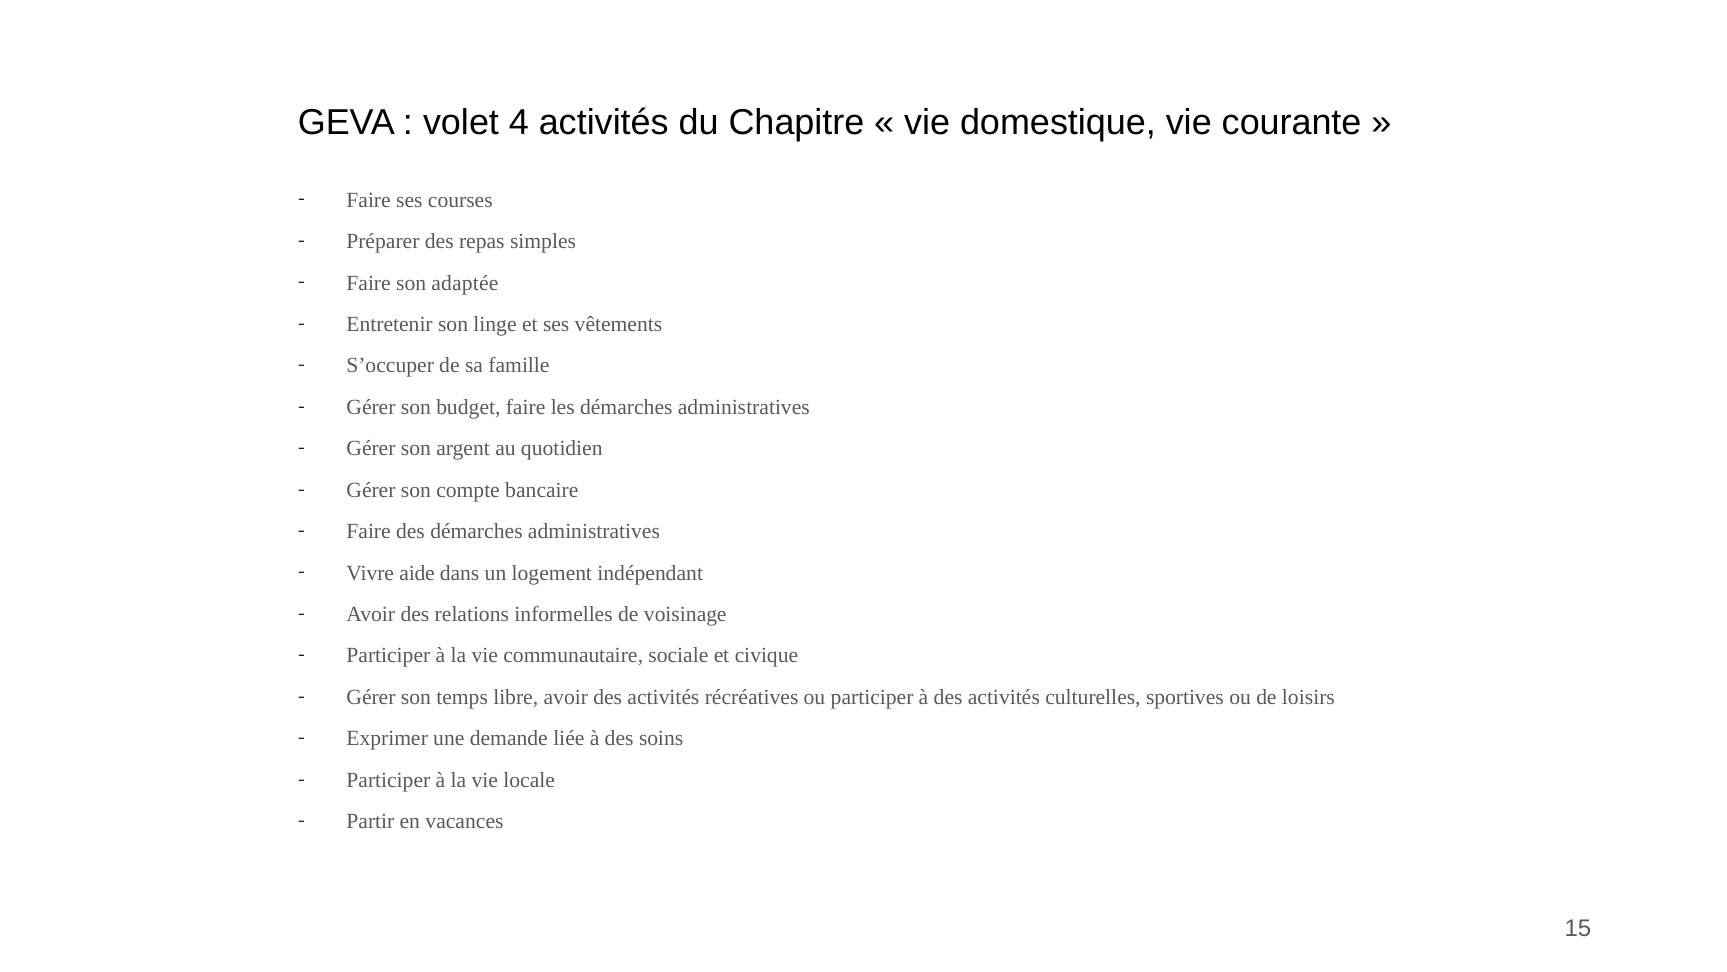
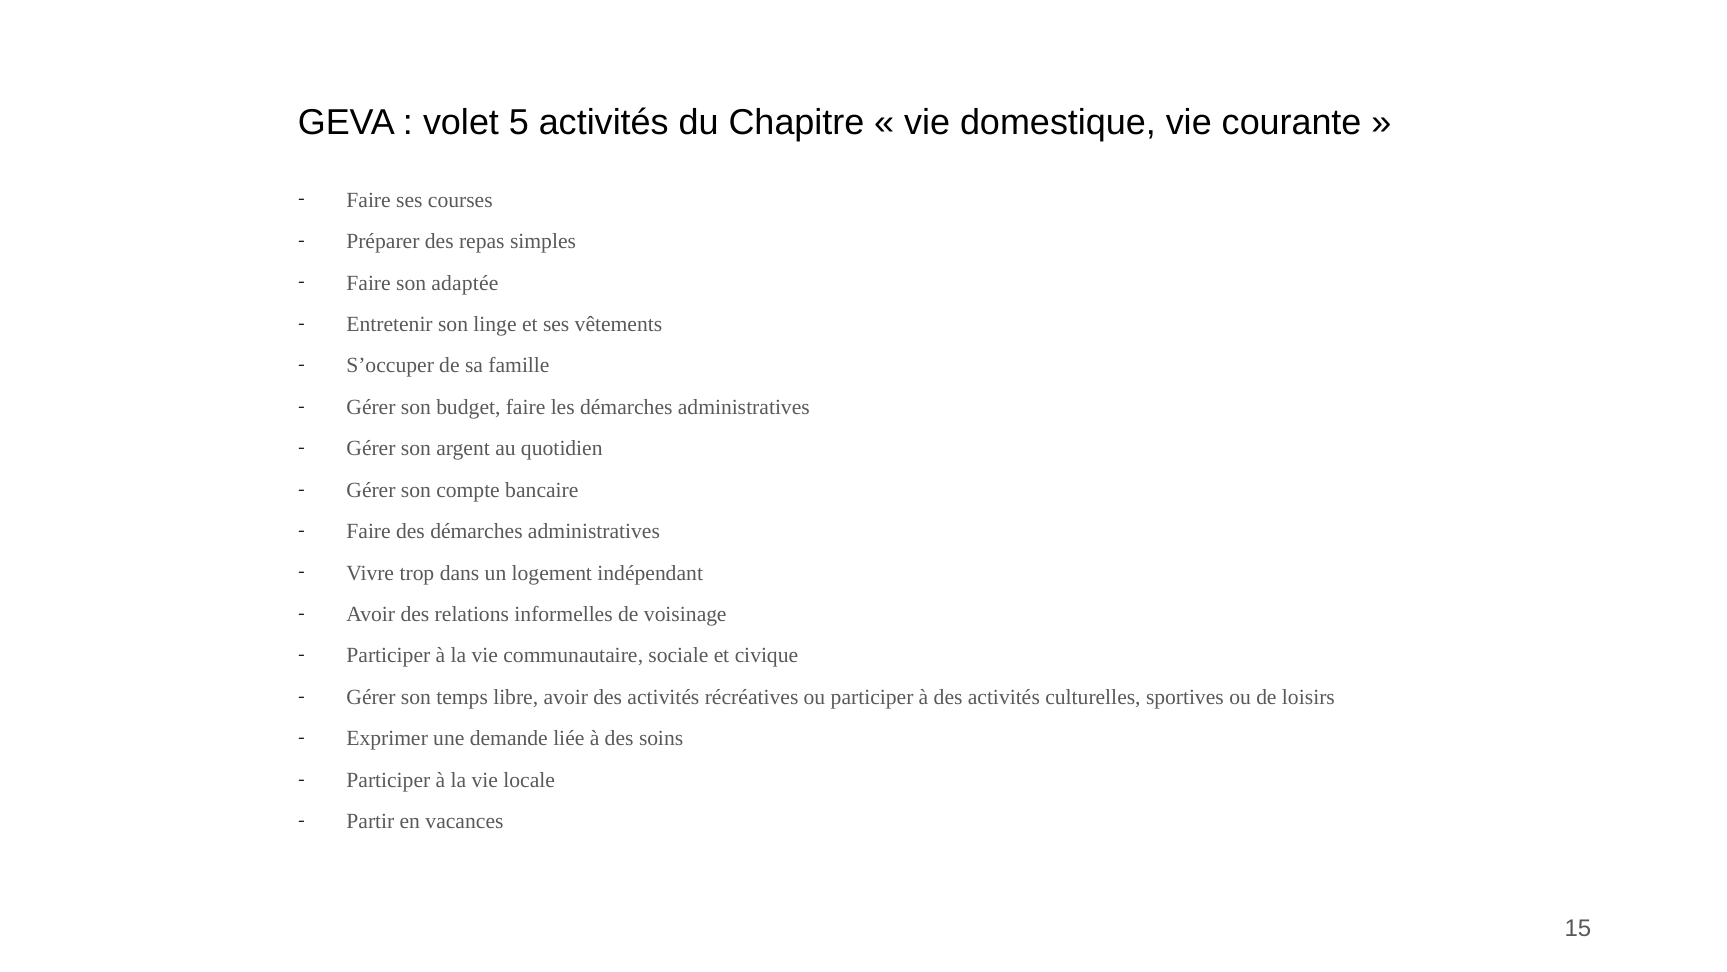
4: 4 -> 5
aide: aide -> trop
